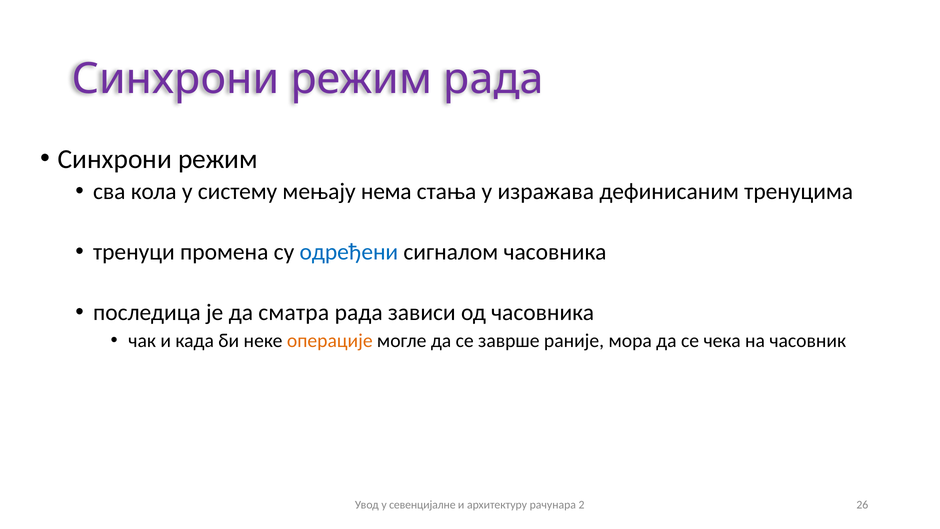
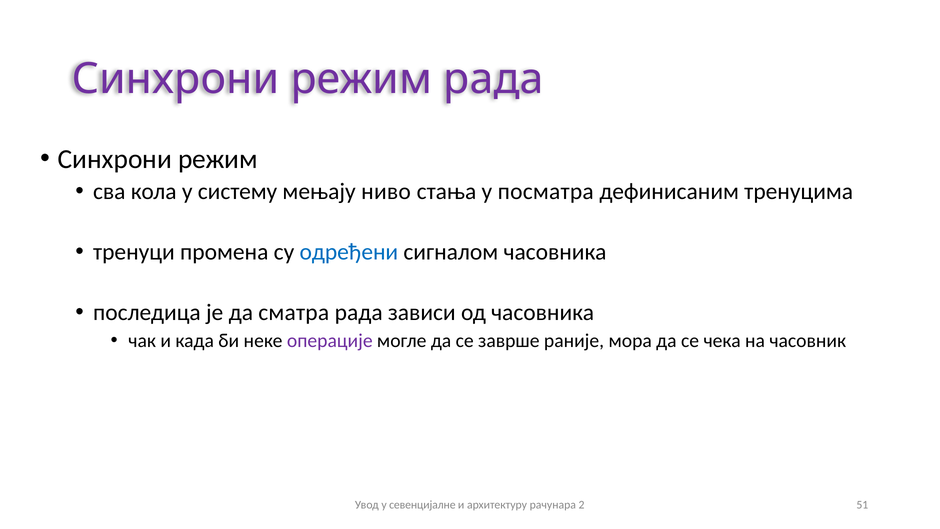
нема: нема -> ниво
изражава: изражава -> посматра
операције colour: orange -> purple
26: 26 -> 51
